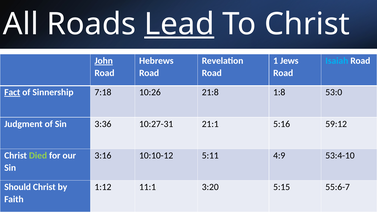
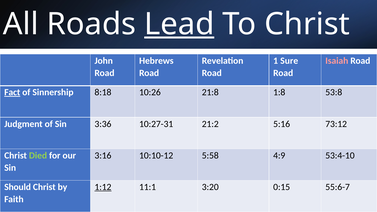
John underline: present -> none
Jews: Jews -> Sure
Isaiah colour: light blue -> pink
7:18: 7:18 -> 8:18
53:0: 53:0 -> 53:8
21:1: 21:1 -> 21:2
59:12: 59:12 -> 73:12
5:11: 5:11 -> 5:58
1:12 underline: none -> present
5:15: 5:15 -> 0:15
